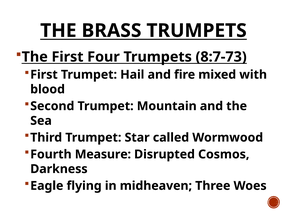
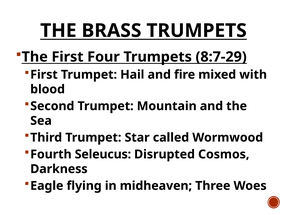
8:7-73: 8:7-73 -> 8:7-29
Measure: Measure -> Seleucus
